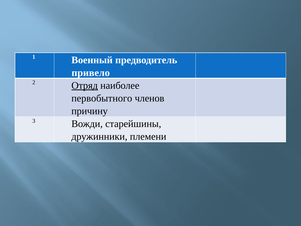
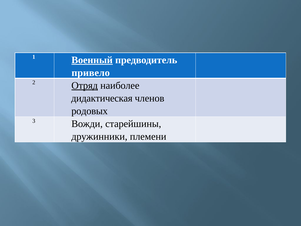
Военный underline: none -> present
первобытного: первобытного -> дидактическая
причину: причину -> родовых
